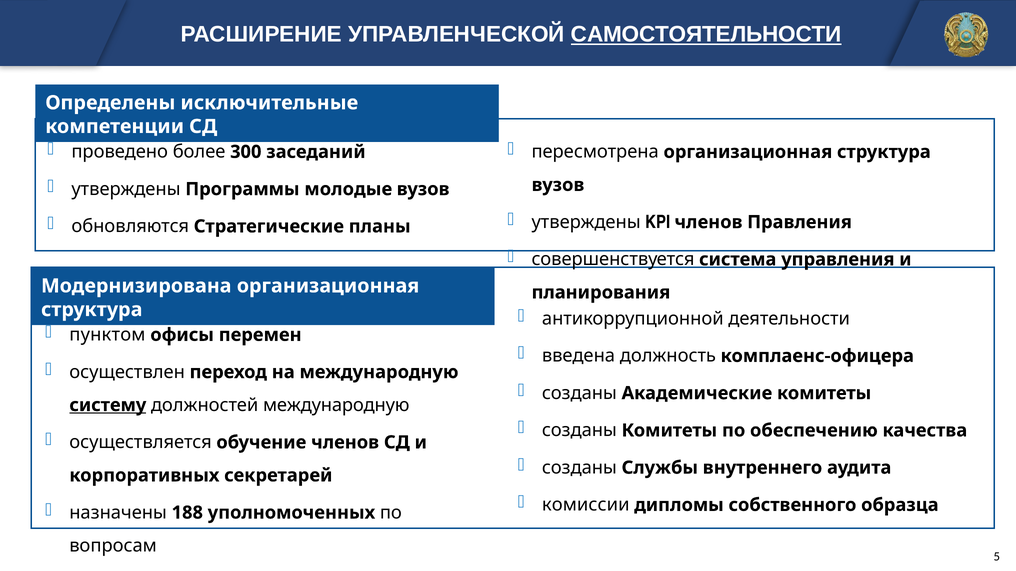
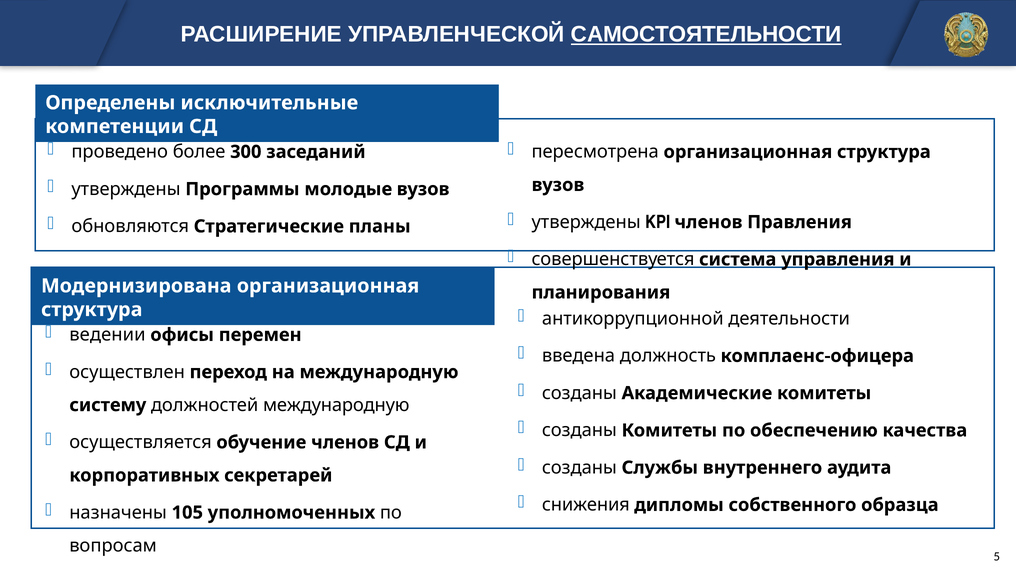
пунктом: пунктом -> ведении
систему underline: present -> none
комиссии: комиссии -> снижения
188: 188 -> 105
